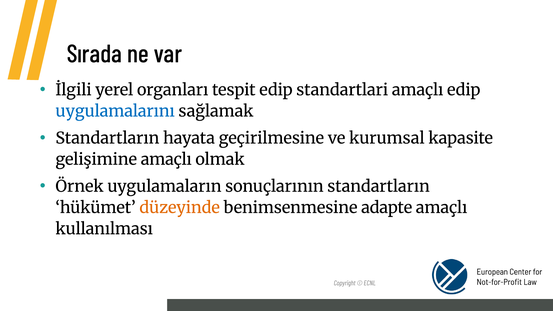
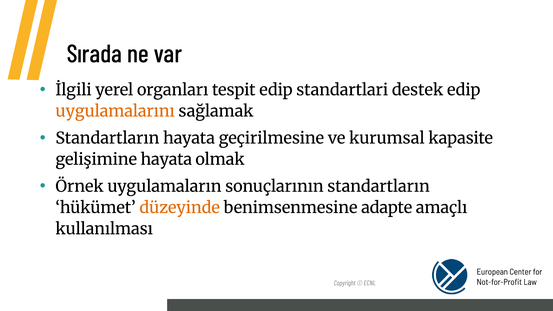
standartlari amaçlı: amaçlı -> destek
uygulamalarını colour: blue -> orange
gelişimine amaçlı: amaçlı -> hayata
